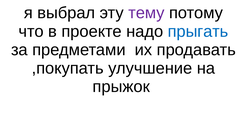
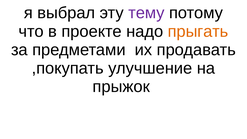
прыгать colour: blue -> orange
